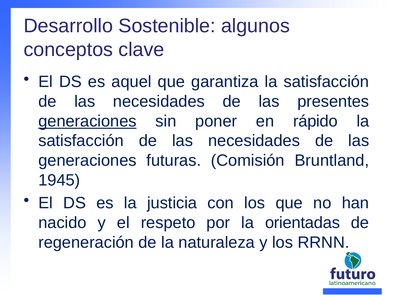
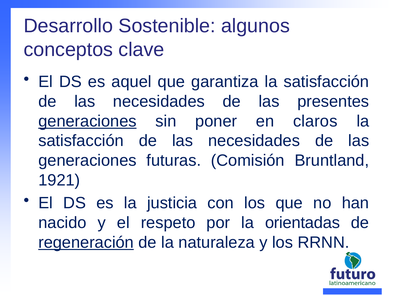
rápido: rápido -> claros
1945: 1945 -> 1921
regeneración underline: none -> present
